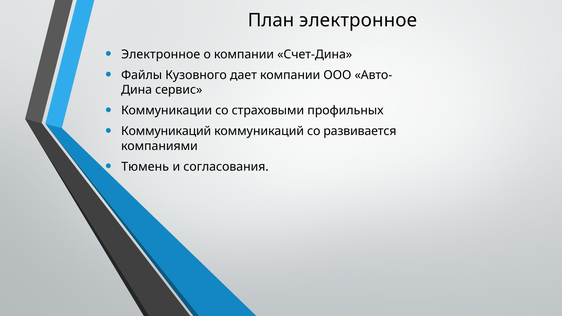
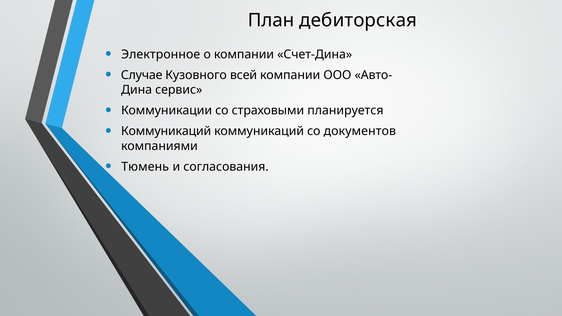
План электронное: электронное -> дебиторская
Файлы: Файлы -> Случае
дает: дает -> всей
профильных: профильных -> планируется
развивается: развивается -> документов
